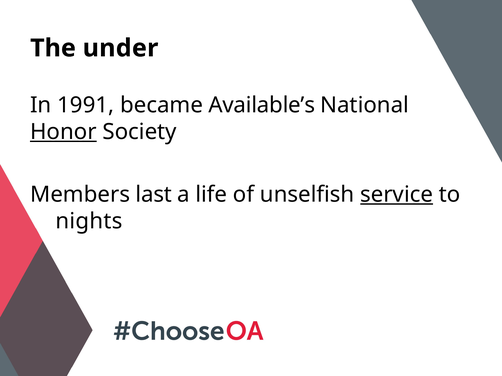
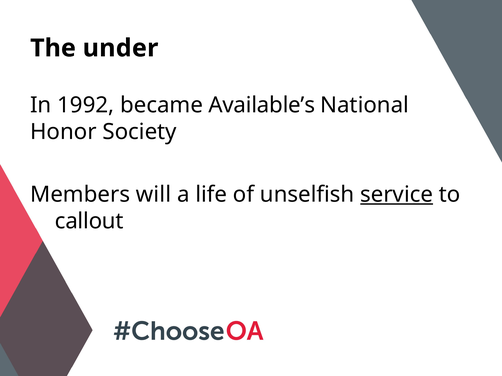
1991: 1991 -> 1992
Honor underline: present -> none
last: last -> will
nights: nights -> callout
